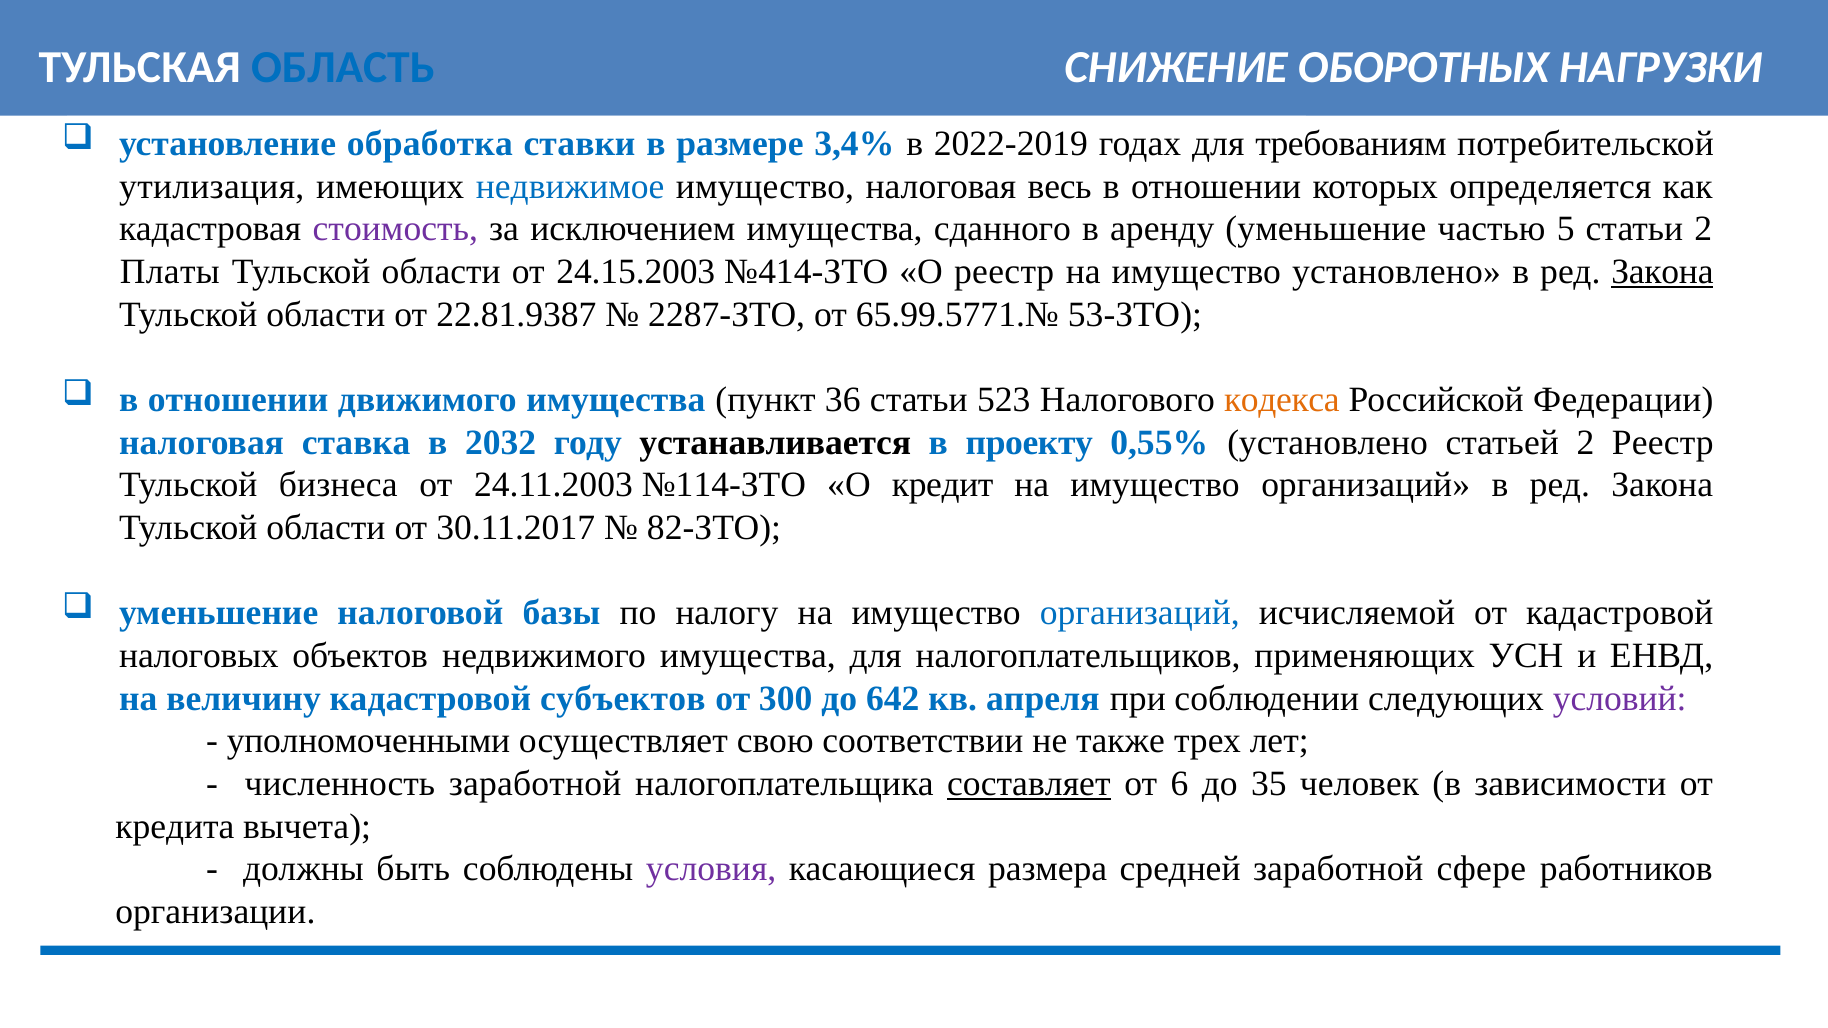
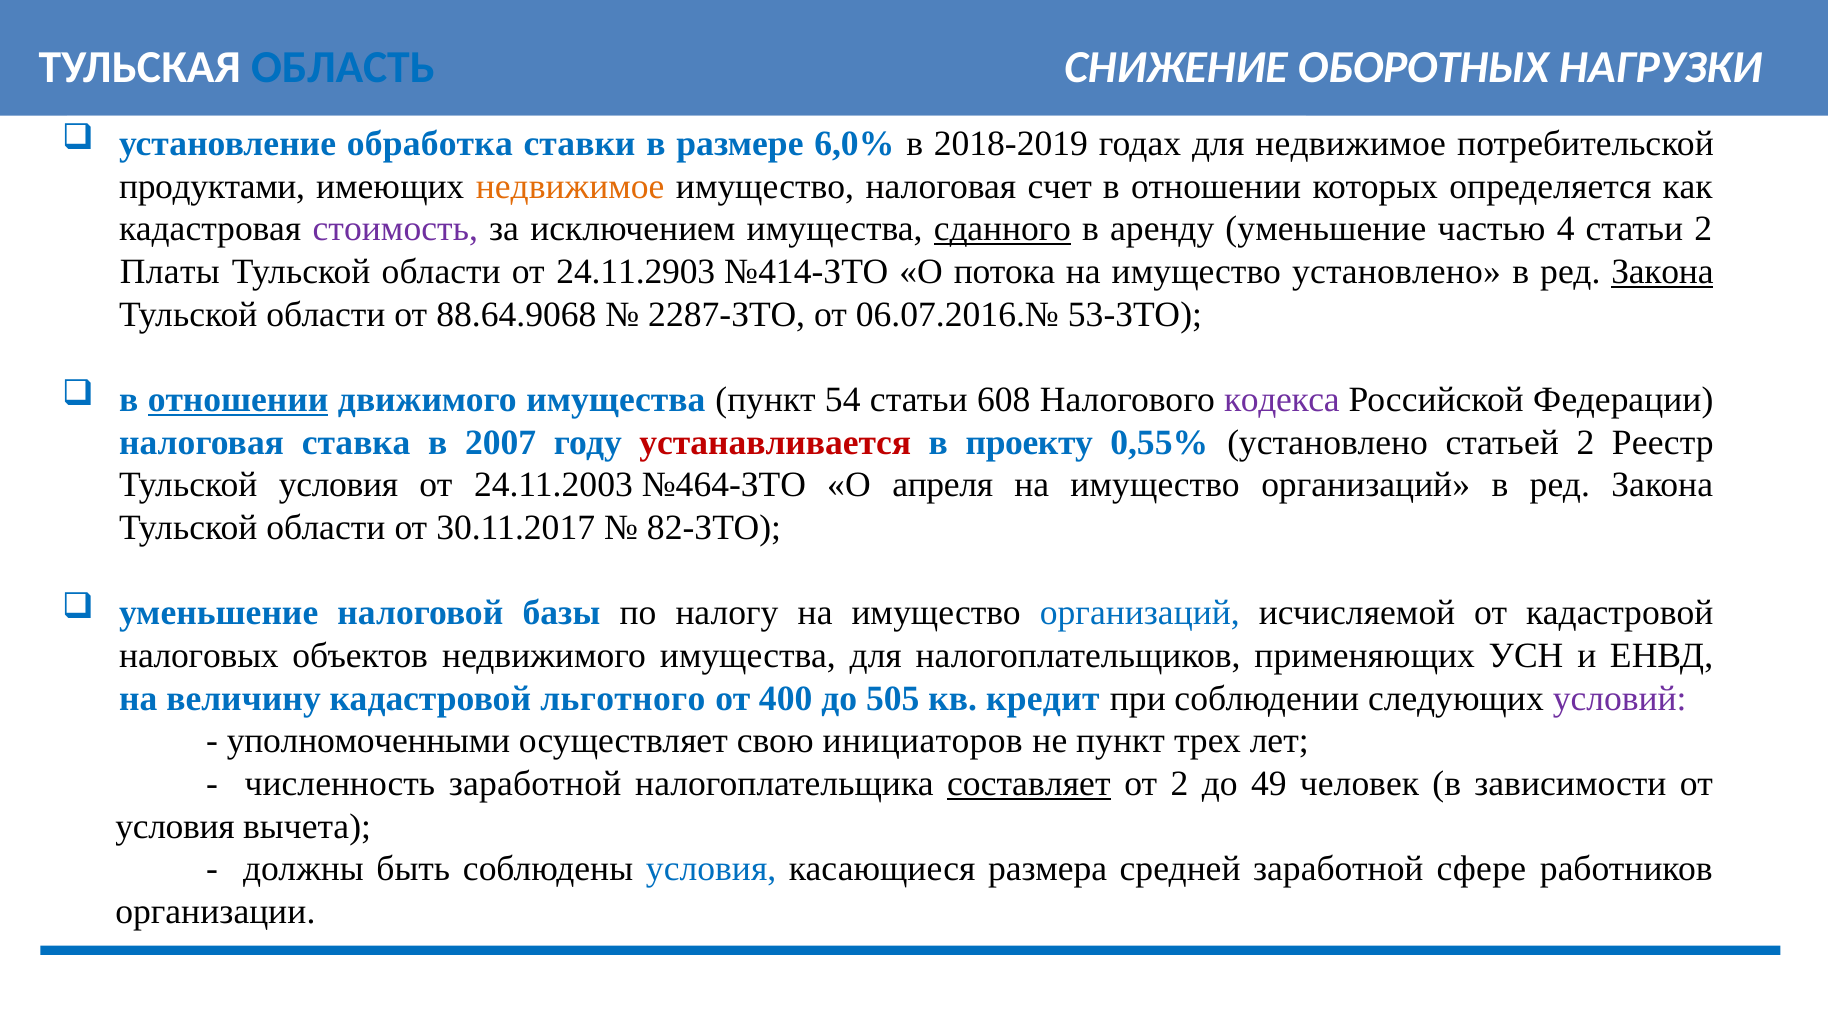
3,4%: 3,4% -> 6,0%
2022-2019: 2022-2019 -> 2018-2019
для требованиям: требованиям -> недвижимое
утилизация: утилизация -> продуктами
недвижимое at (570, 186) colour: blue -> orange
весь: весь -> счет
сданного underline: none -> present
5: 5 -> 4
24.15.2003: 24.15.2003 -> 24.11.2903
О реестр: реестр -> потока
22.81.9387: 22.81.9387 -> 88.64.9068
65.99.5771.№: 65.99.5771.№ -> 06.07.2016.№
отношении at (238, 400) underline: none -> present
36: 36 -> 54
523: 523 -> 608
кодекса colour: orange -> purple
2032: 2032 -> 2007
устанавливается colour: black -> red
Тульской бизнеса: бизнеса -> условия
№114-ЗТО: №114-ЗТО -> №464-ЗТО
кредит: кредит -> апреля
субъектов: субъектов -> льготного
300: 300 -> 400
642: 642 -> 505
апреля: апреля -> кредит
соответствии: соответствии -> инициаторов
не также: также -> пункт
от 6: 6 -> 2
35: 35 -> 49
кредита at (175, 827): кредита -> условия
условия at (711, 869) colour: purple -> blue
